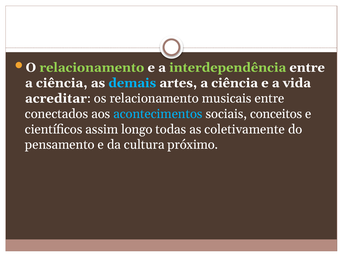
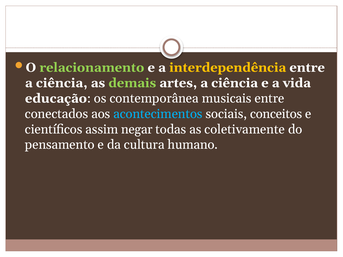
interdependência colour: light green -> yellow
demais colour: light blue -> light green
acreditar: acreditar -> educação
os relacionamento: relacionamento -> contemporânea
longo: longo -> negar
próximo: próximo -> humano
